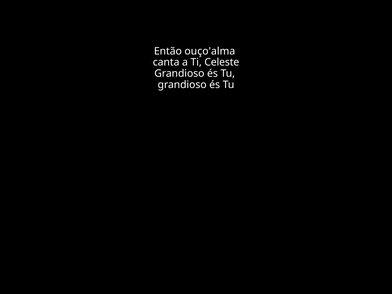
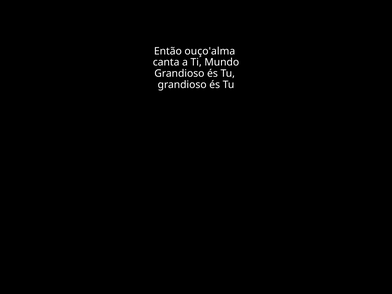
Celeste: Celeste -> Mundo
